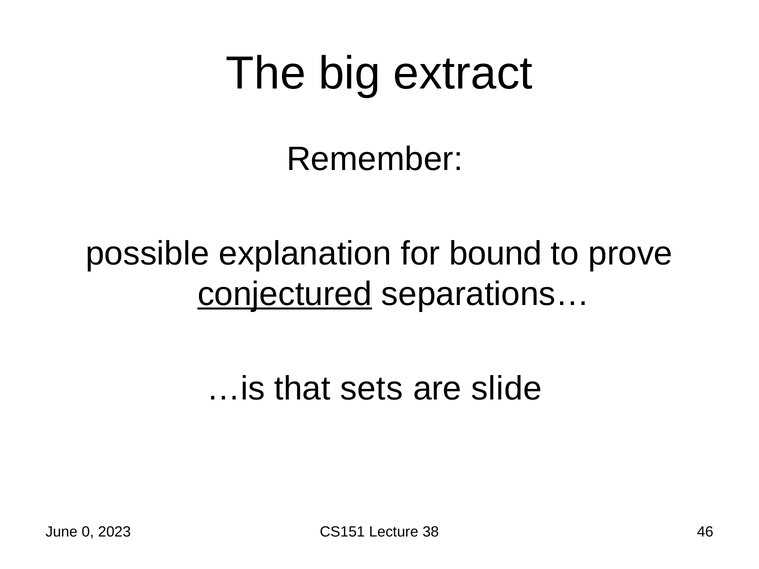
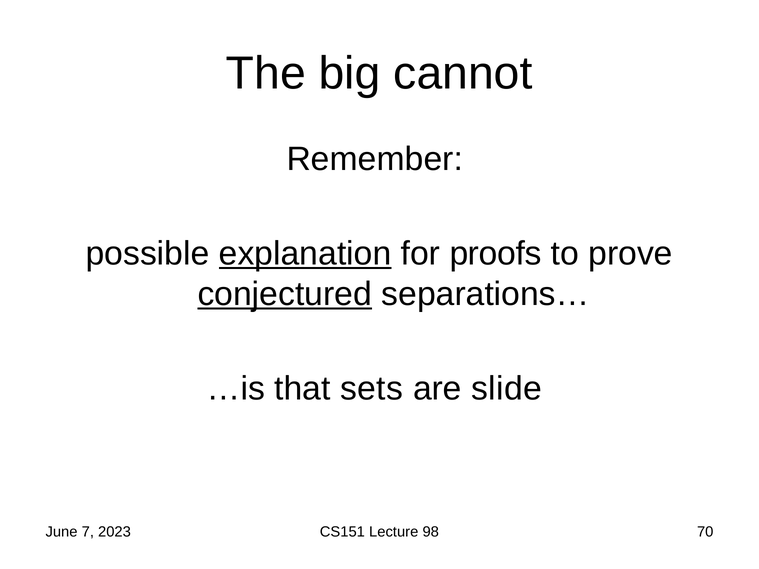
extract: extract -> cannot
explanation underline: none -> present
bound: bound -> proofs
0: 0 -> 7
38: 38 -> 98
46: 46 -> 70
